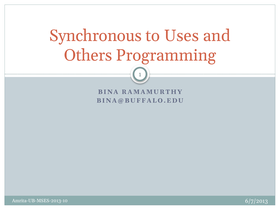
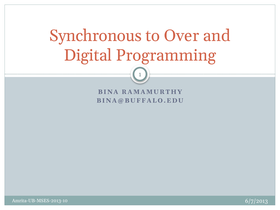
Uses: Uses -> Over
Others: Others -> Digital
